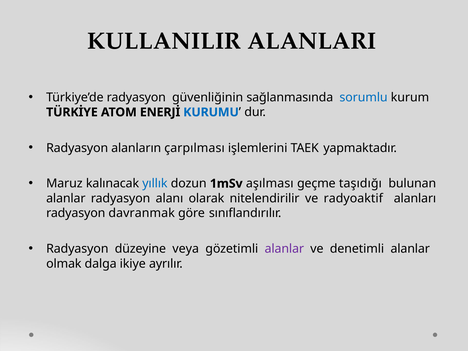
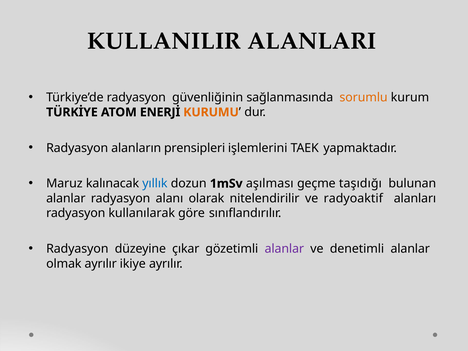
sorumlu colour: blue -> orange
KURUMU colour: blue -> orange
çarpılması: çarpılması -> prensipleri
davranmak: davranmak -> kullanılarak
veya: veya -> çıkar
olmak dalga: dalga -> ayrılır
